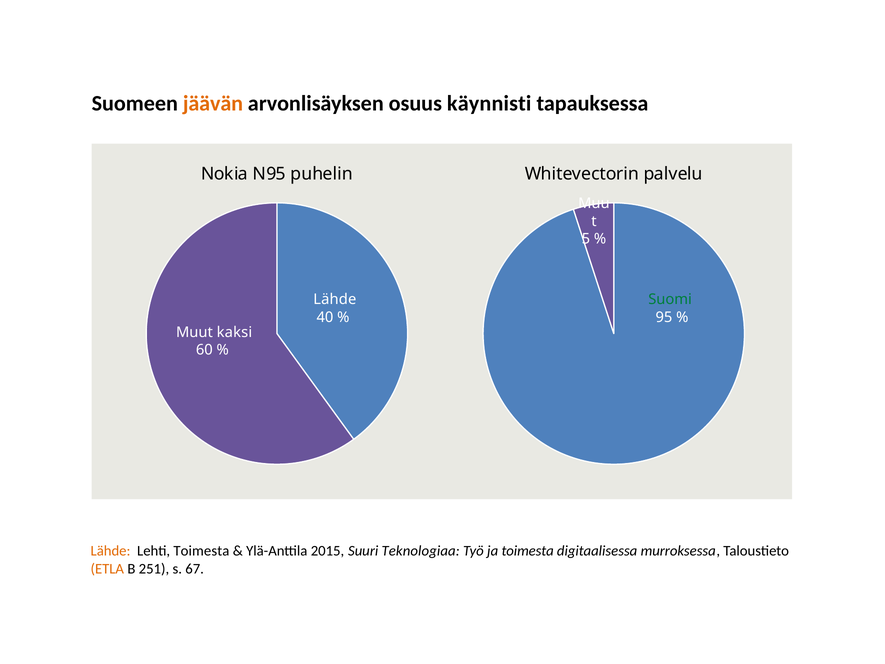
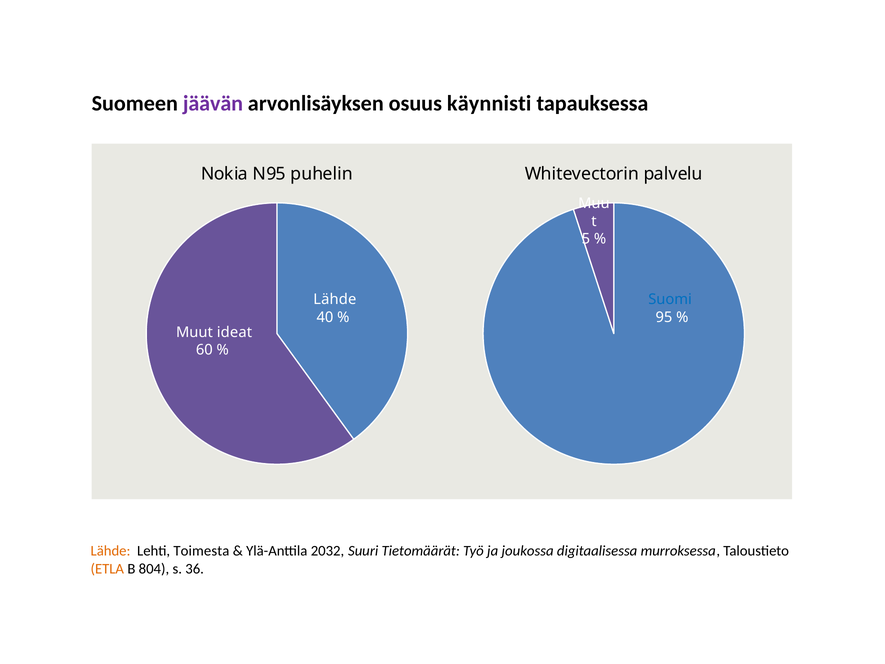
jäävän colour: orange -> purple
Suomi colour: green -> blue
kaksi: kaksi -> ideat
2015: 2015 -> 2032
Teknologiaa: Teknologiaa -> Tietomäärät
ja toimesta: toimesta -> joukossa
251: 251 -> 804
67: 67 -> 36
